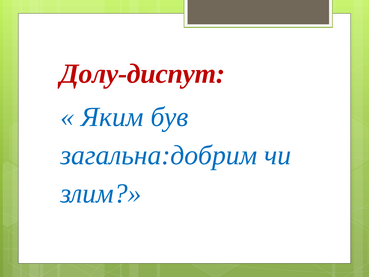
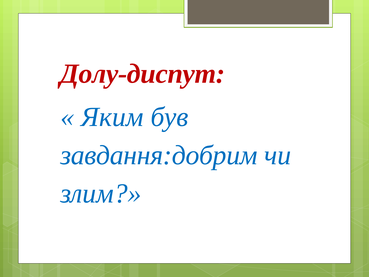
загальна:добрим: загальна:добрим -> завдання:добрим
